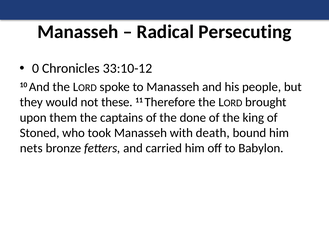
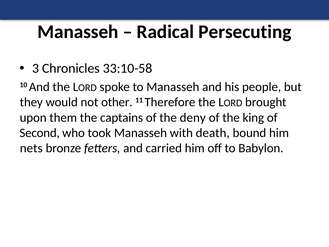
0: 0 -> 3
33:10-12: 33:10-12 -> 33:10-58
these: these -> other
done: done -> deny
Stoned: Stoned -> Second
